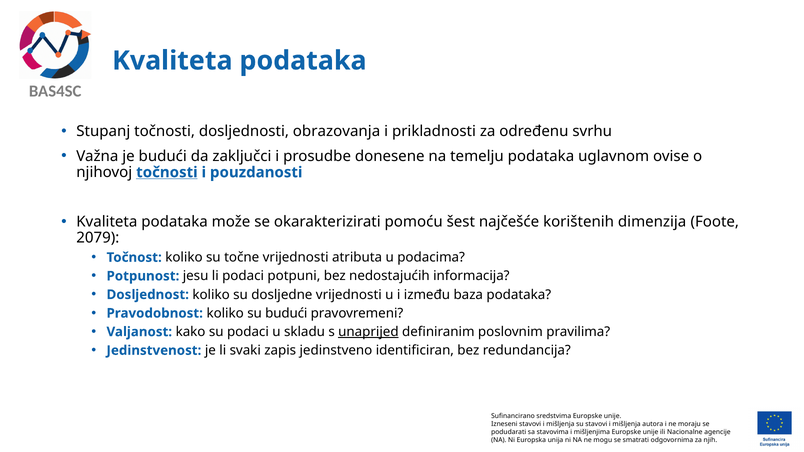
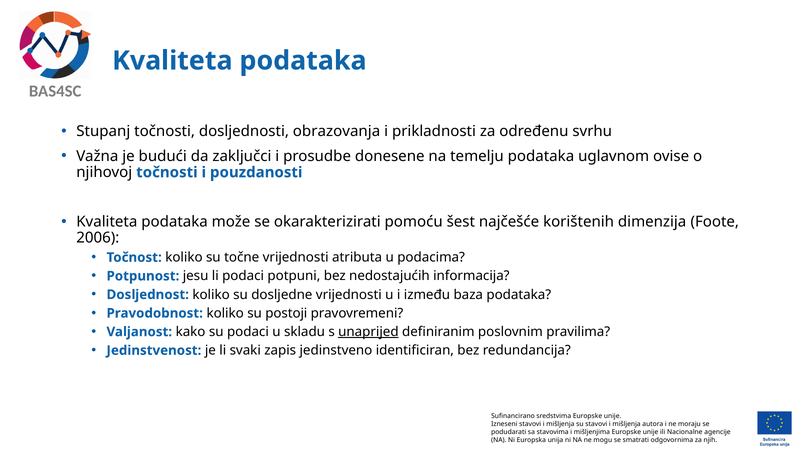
točnosti at (167, 172) underline: present -> none
2079: 2079 -> 2006
su budući: budući -> postoji
